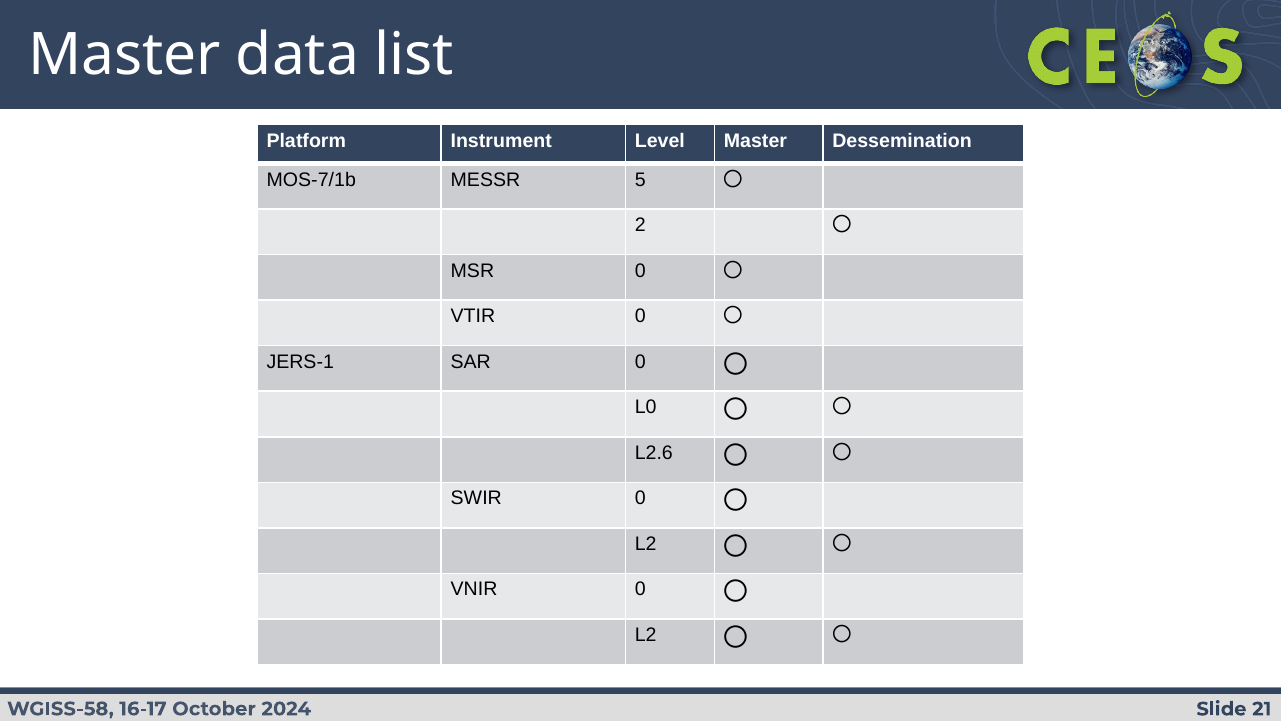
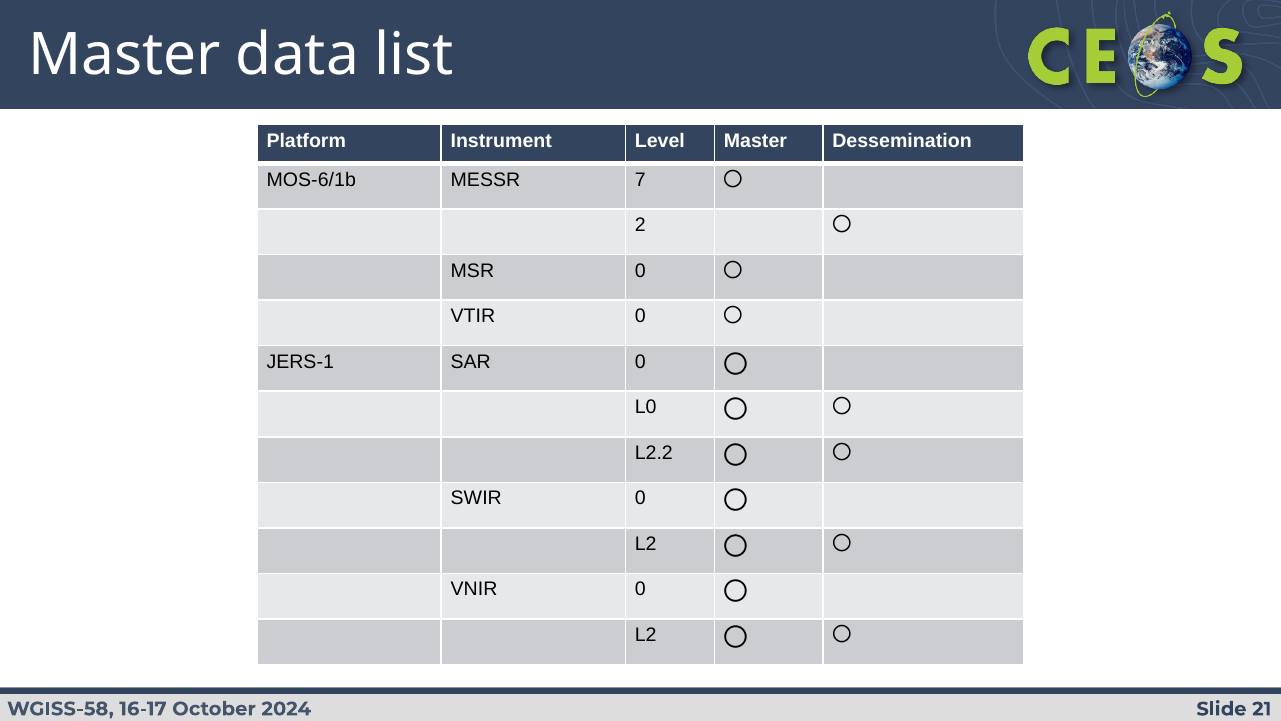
MOS-7/1b: MOS-7/1b -> MOS-6/1b
5: 5 -> 7
L2.6: L2.6 -> L2.2
